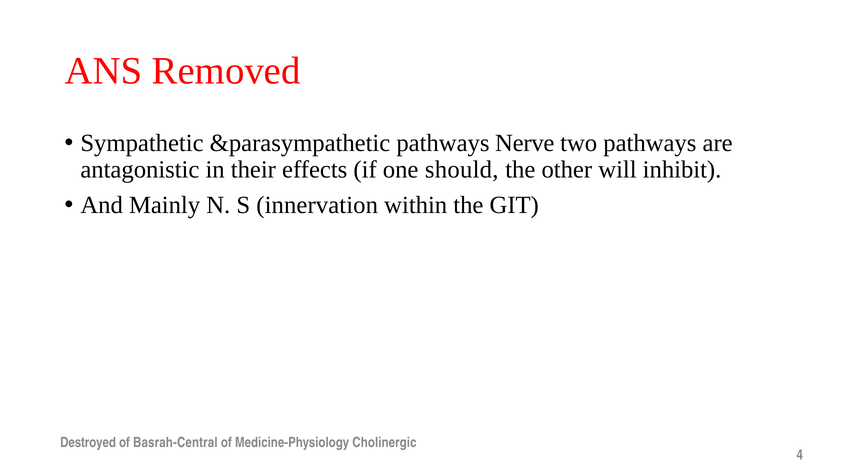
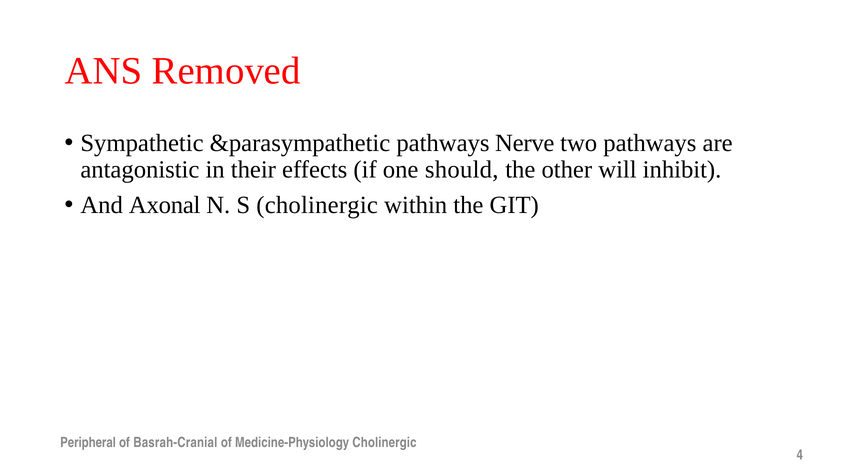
Mainly: Mainly -> Axonal
S innervation: innervation -> cholinergic
Destroyed: Destroyed -> Peripheral
Basrah-Central: Basrah-Central -> Basrah-Cranial
